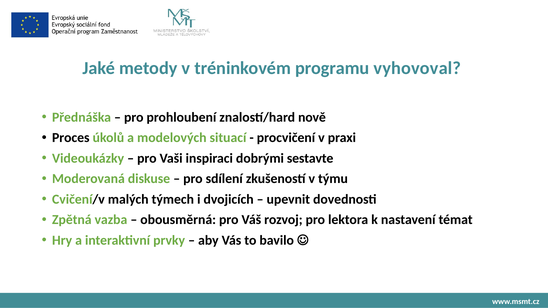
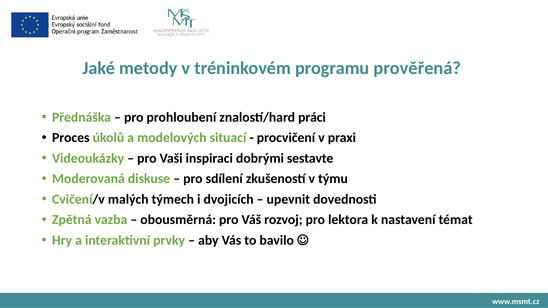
vyhovoval: vyhovoval -> prověřená
nově: nově -> práci
